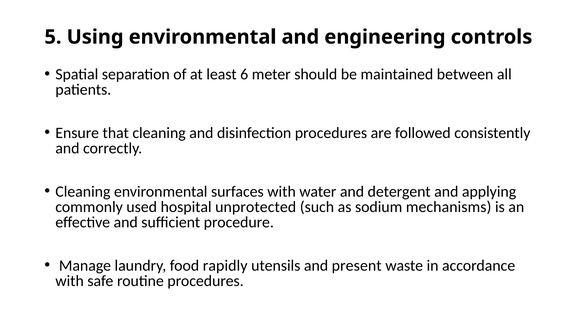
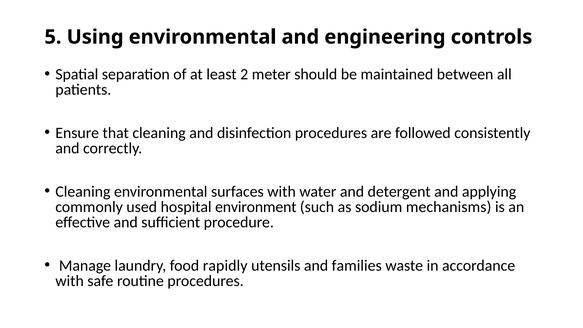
6: 6 -> 2
unprotected: unprotected -> environment
present: present -> families
